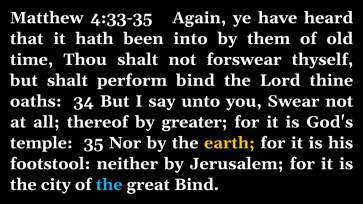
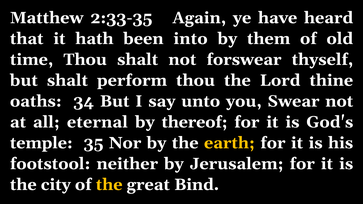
4:33-35: 4:33-35 -> 2:33-35
perform bind: bind -> thou
thereof: thereof -> eternal
greater: greater -> thereof
the at (109, 185) colour: light blue -> yellow
